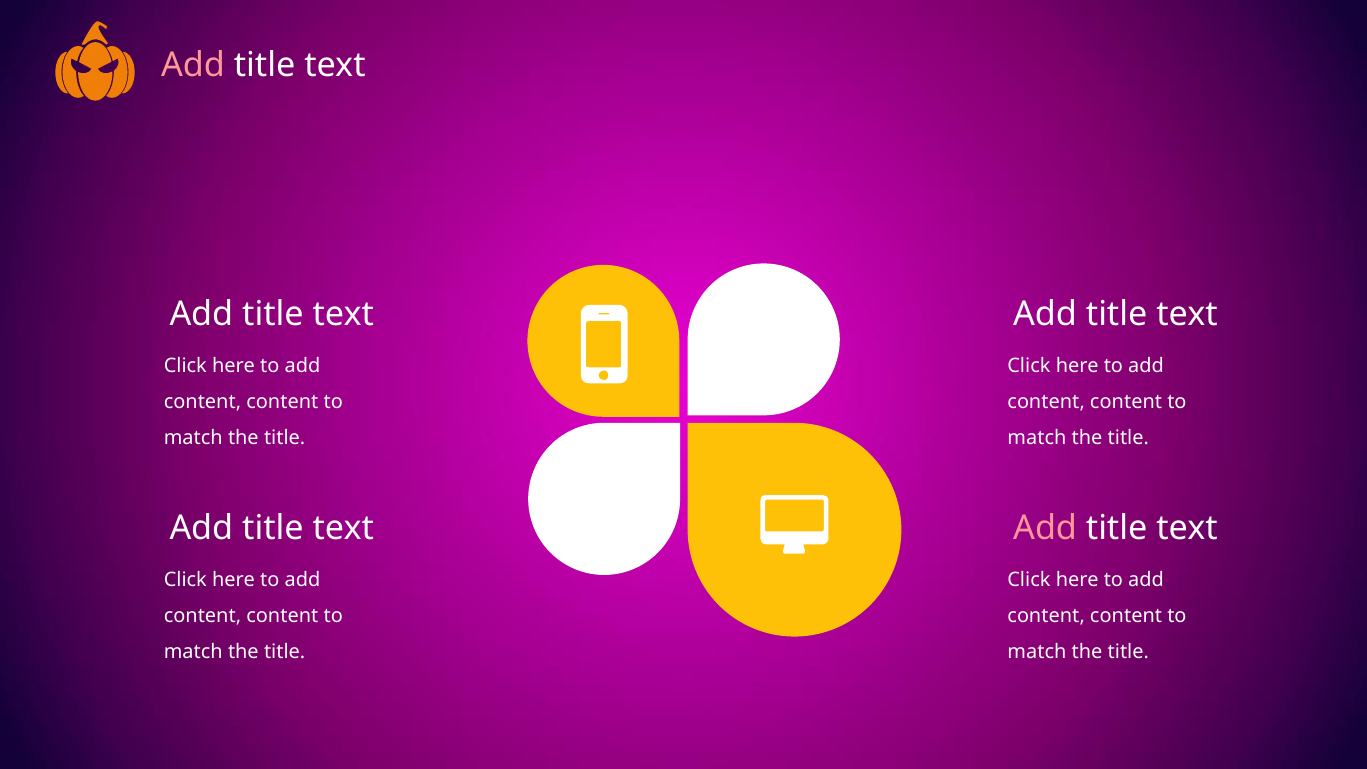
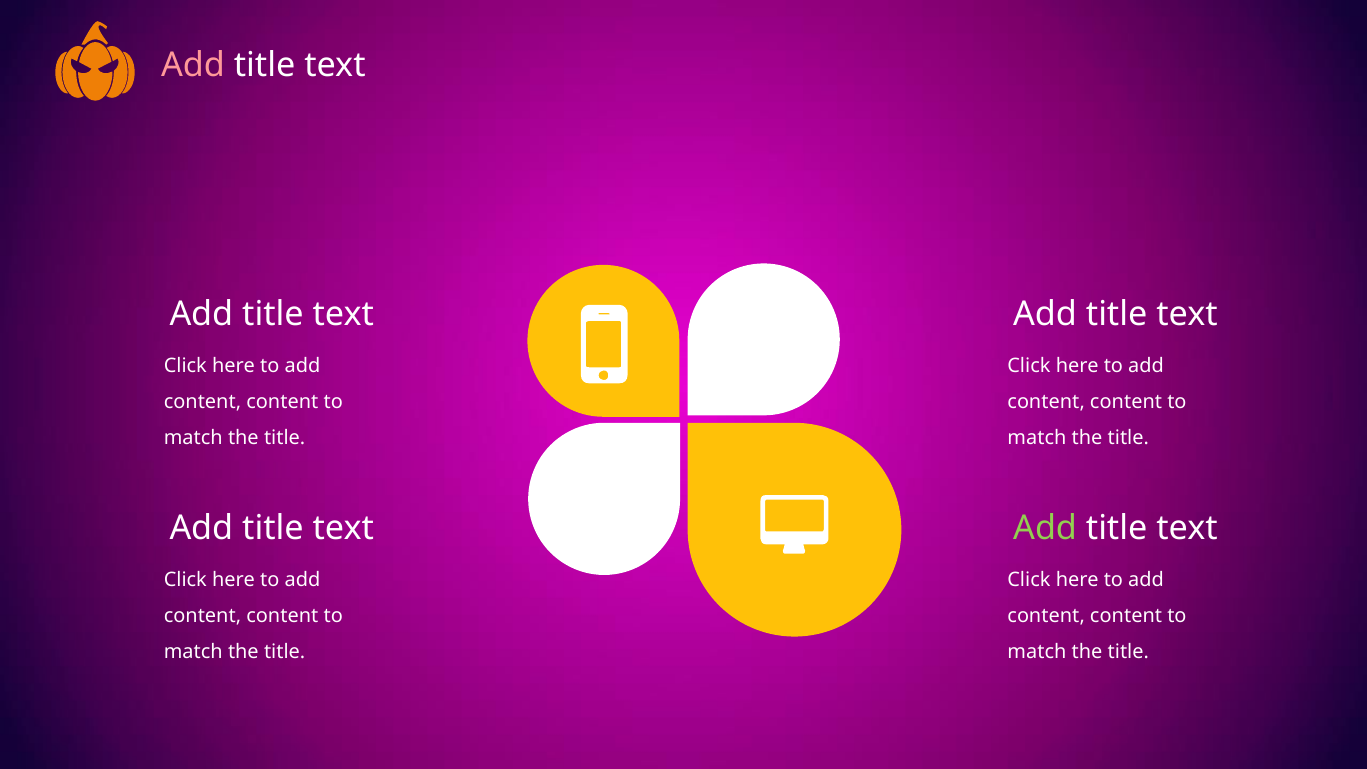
Add at (1045, 528) colour: pink -> light green
